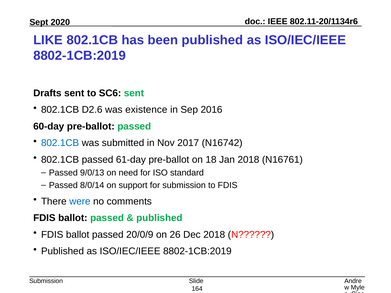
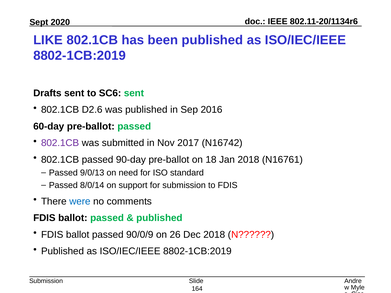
was existence: existence -> published
802.1CB at (60, 143) colour: blue -> purple
61-day: 61-day -> 90-day
20/0/9: 20/0/9 -> 90/0/9
